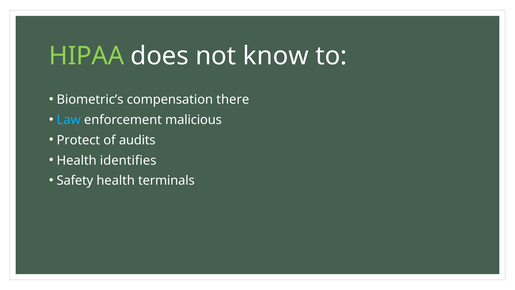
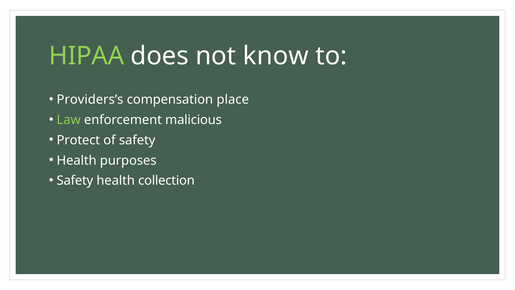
Biometric’s: Biometric’s -> Providers’s
there: there -> place
Law colour: light blue -> light green
of audits: audits -> safety
identifies: identifies -> purposes
terminals: terminals -> collection
